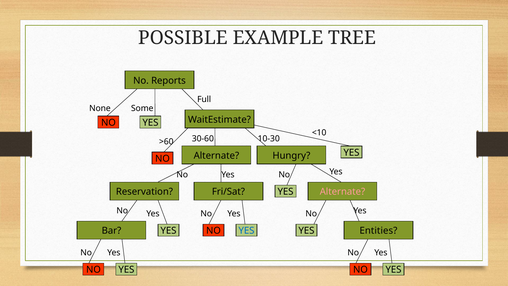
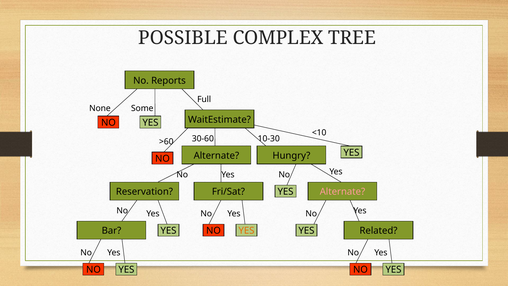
EXAMPLE: EXAMPLE -> COMPLEX
Entities: Entities -> Related
YES at (247, 231) colour: blue -> orange
